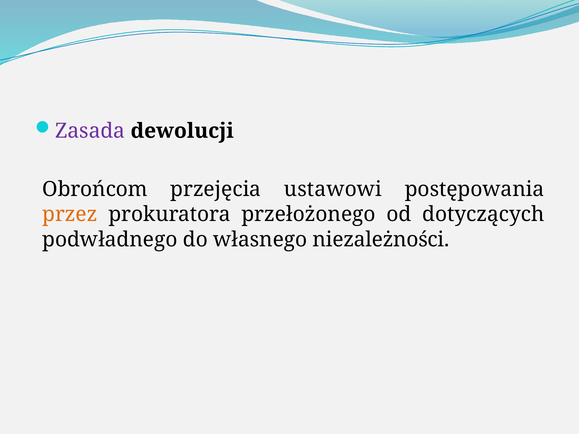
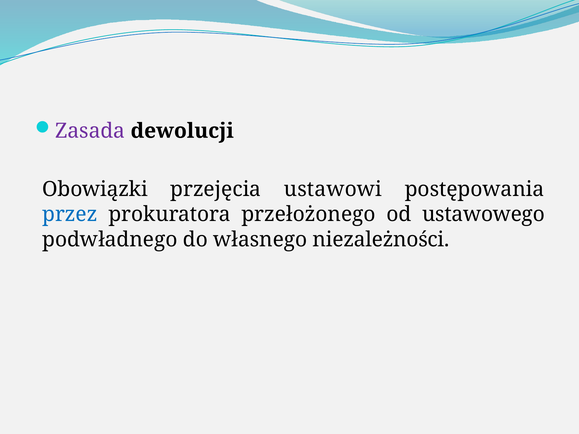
Obrońcom: Obrońcom -> Obowiązki
przez colour: orange -> blue
dotyczących: dotyczących -> ustawowego
